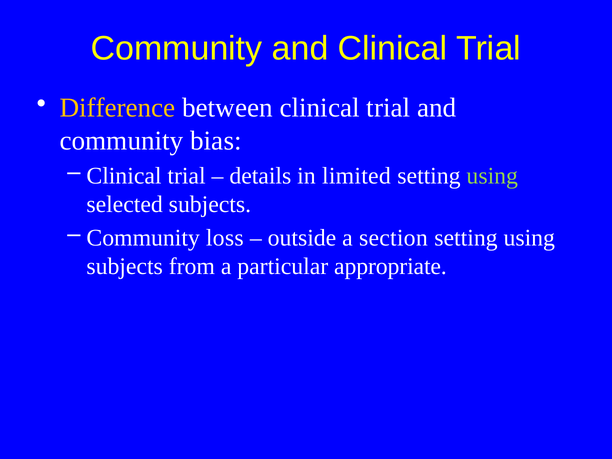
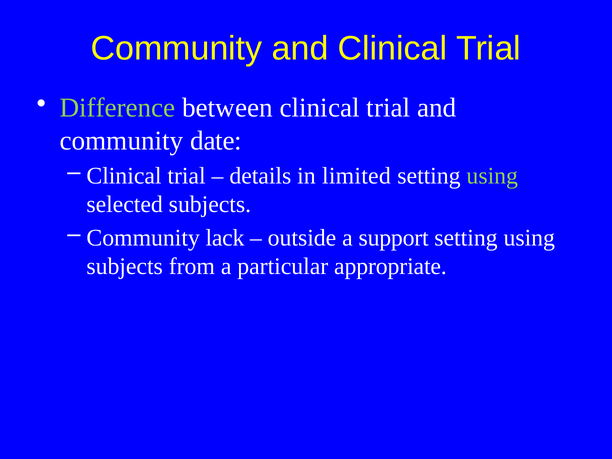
Difference colour: yellow -> light green
bias: bias -> date
loss: loss -> lack
section: section -> support
